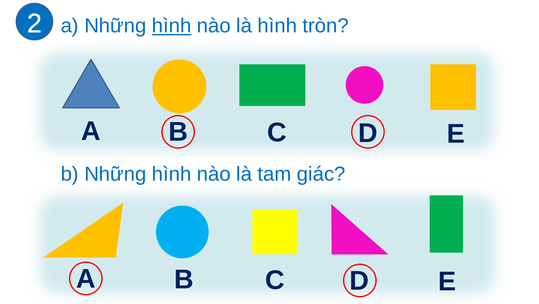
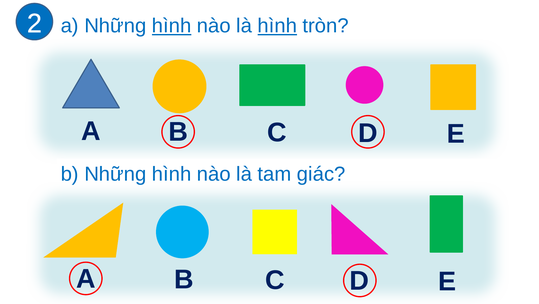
hình at (277, 26) underline: none -> present
